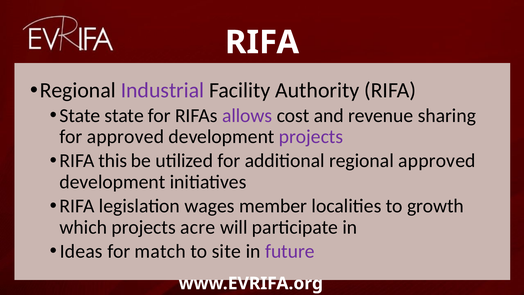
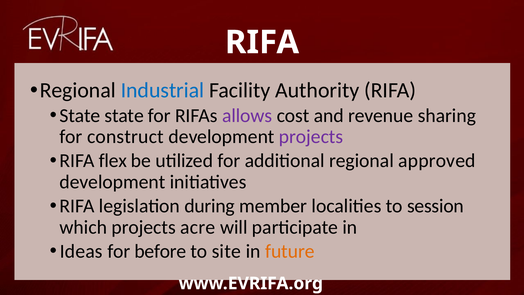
Industrial colour: purple -> blue
for approved: approved -> construct
this: this -> flex
wages: wages -> during
growth: growth -> session
match: match -> before
future colour: purple -> orange
